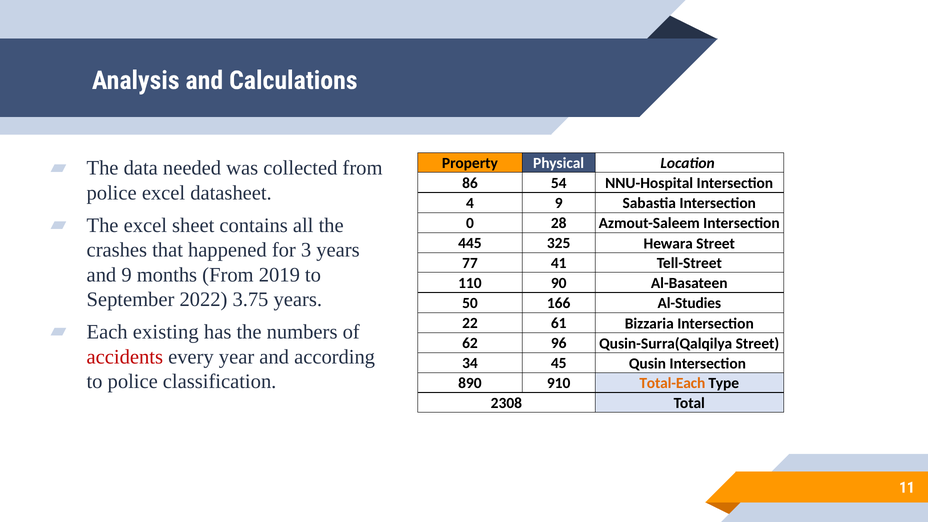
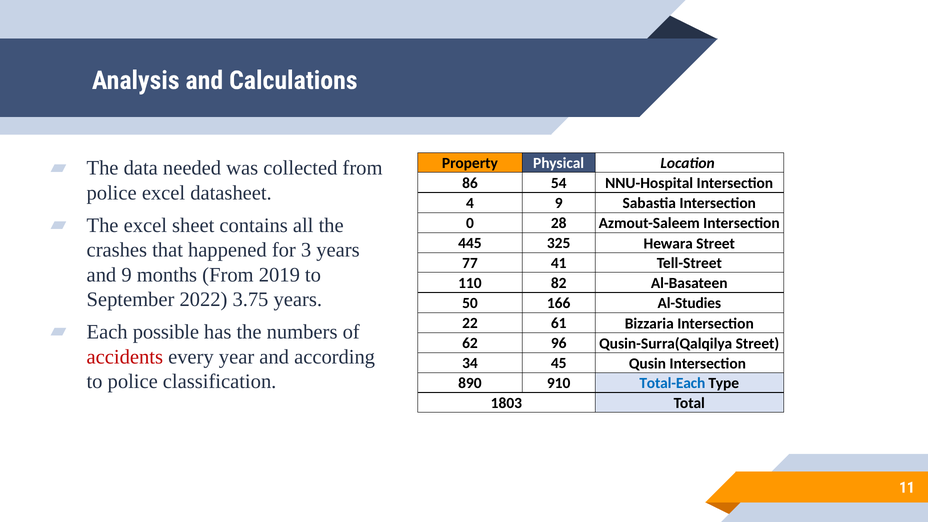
90: 90 -> 82
existing: existing -> possible
Total-Each colour: orange -> blue
2308: 2308 -> 1803
